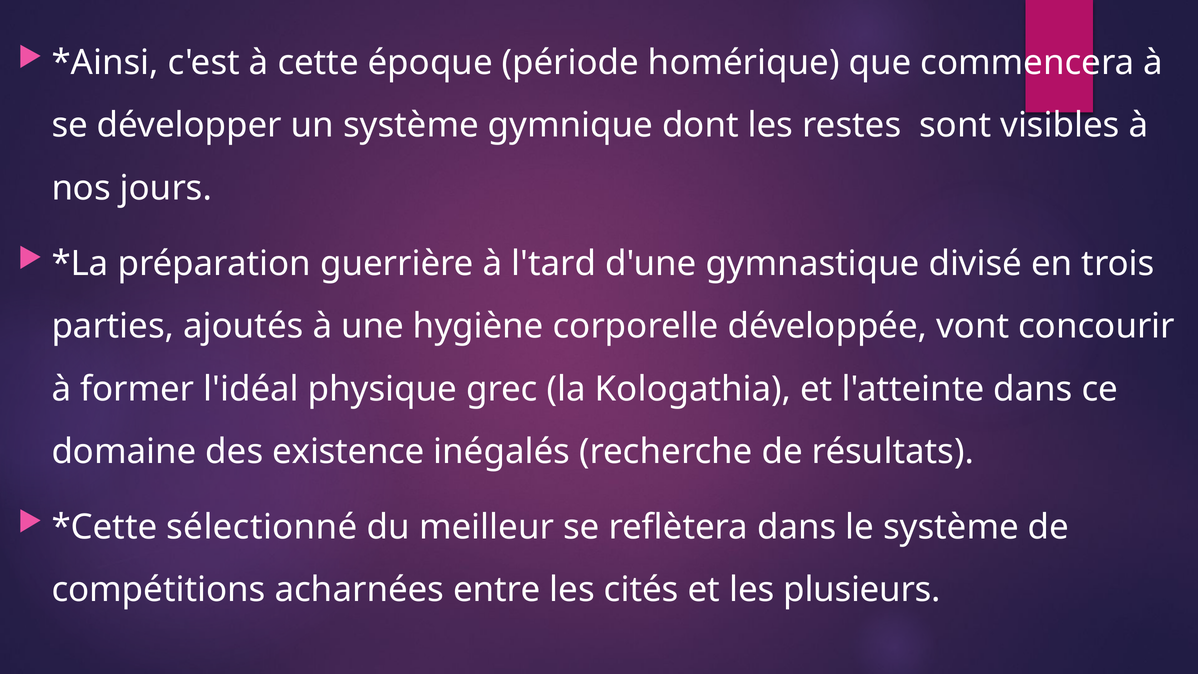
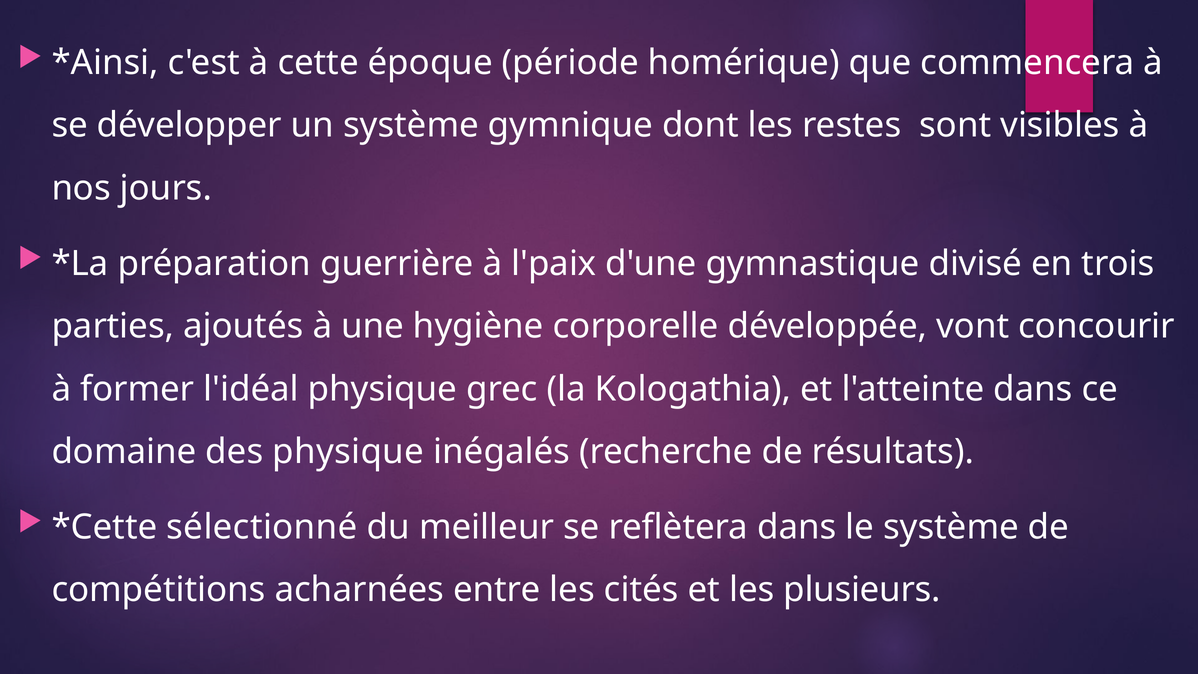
l'tard: l'tard -> l'paix
des existence: existence -> physique
